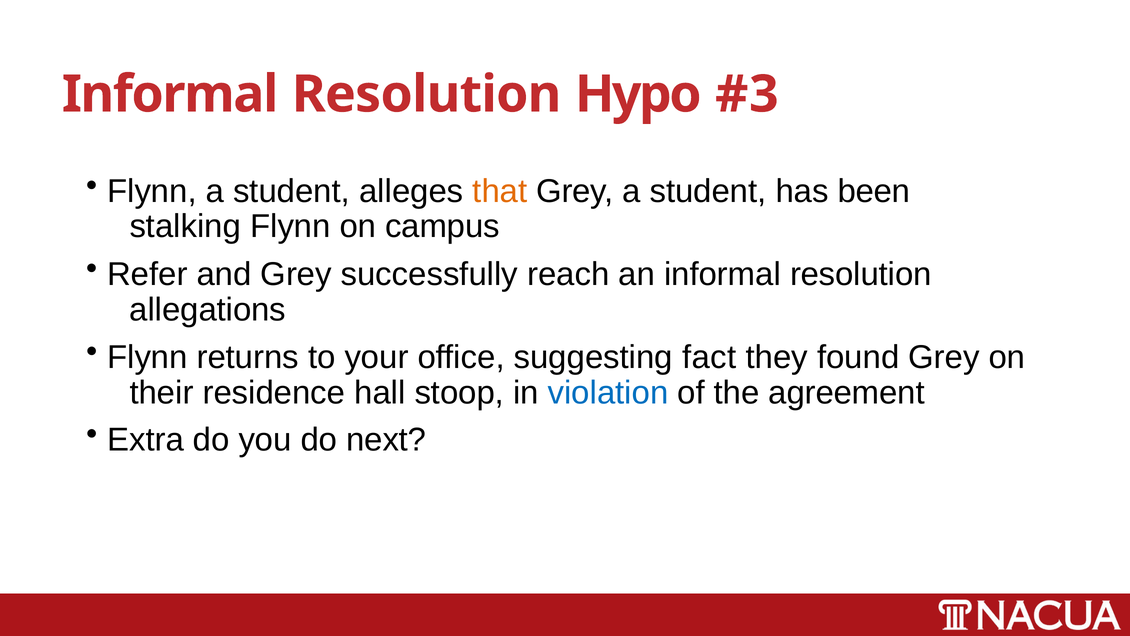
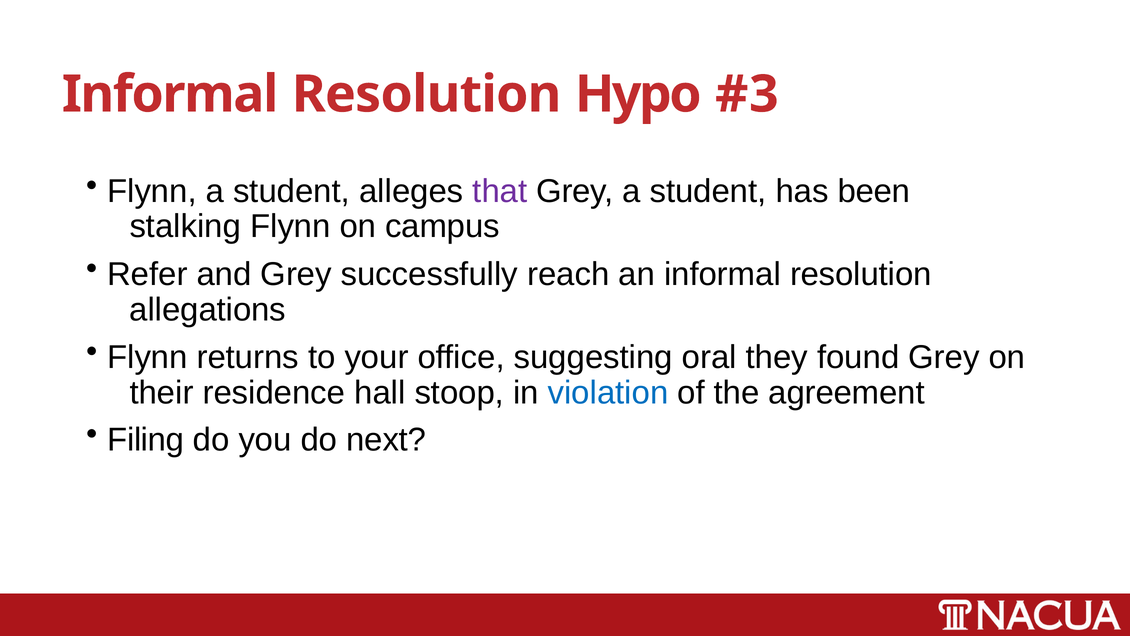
that colour: orange -> purple
fact: fact -> oral
Extra: Extra -> Filing
